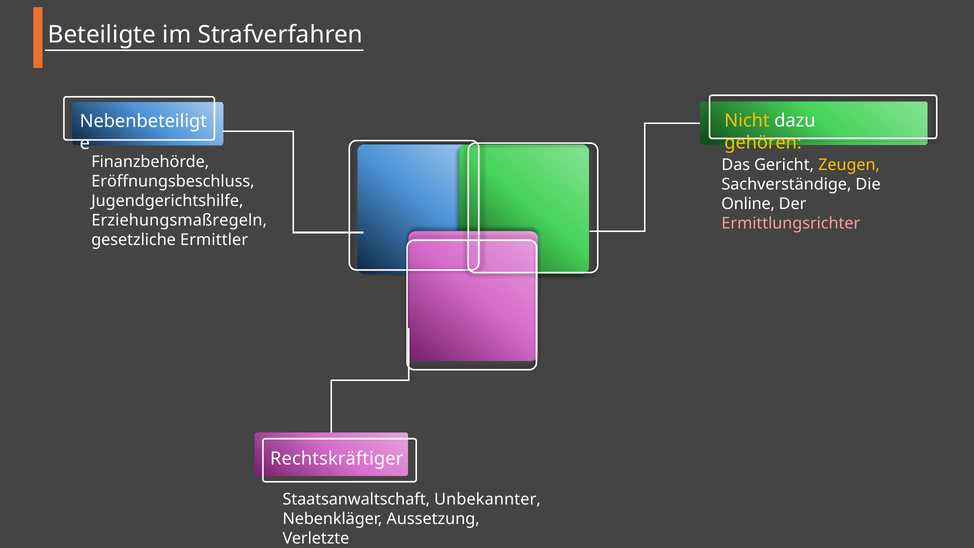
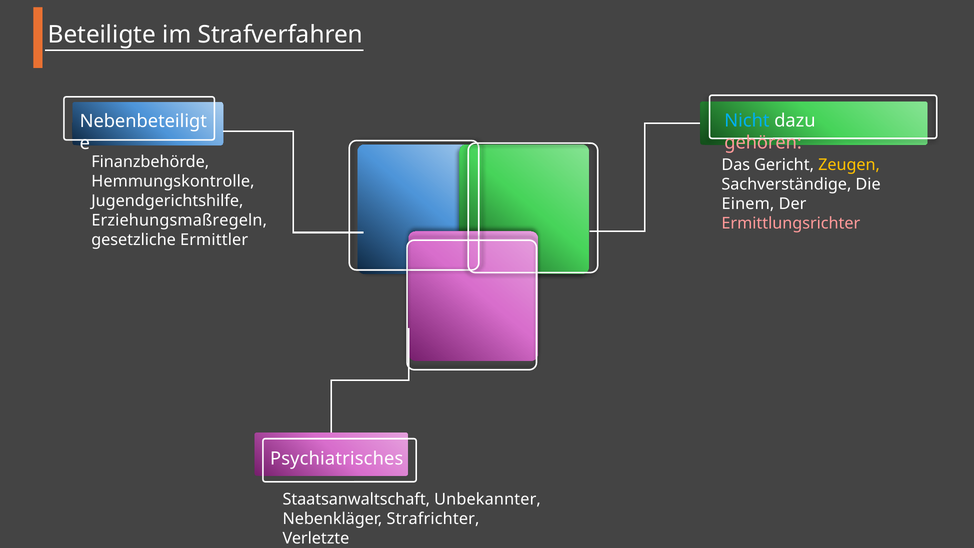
Nicht colour: yellow -> light blue
gehören colour: yellow -> pink
Eröffnungsbeschluss: Eröffnungsbeschluss -> Hemmungskontrolle
Online: Online -> Einem
Rechtskräftiger: Rechtskräftiger -> Psychiatrisches
Aussetzung: Aussetzung -> Strafrichter
